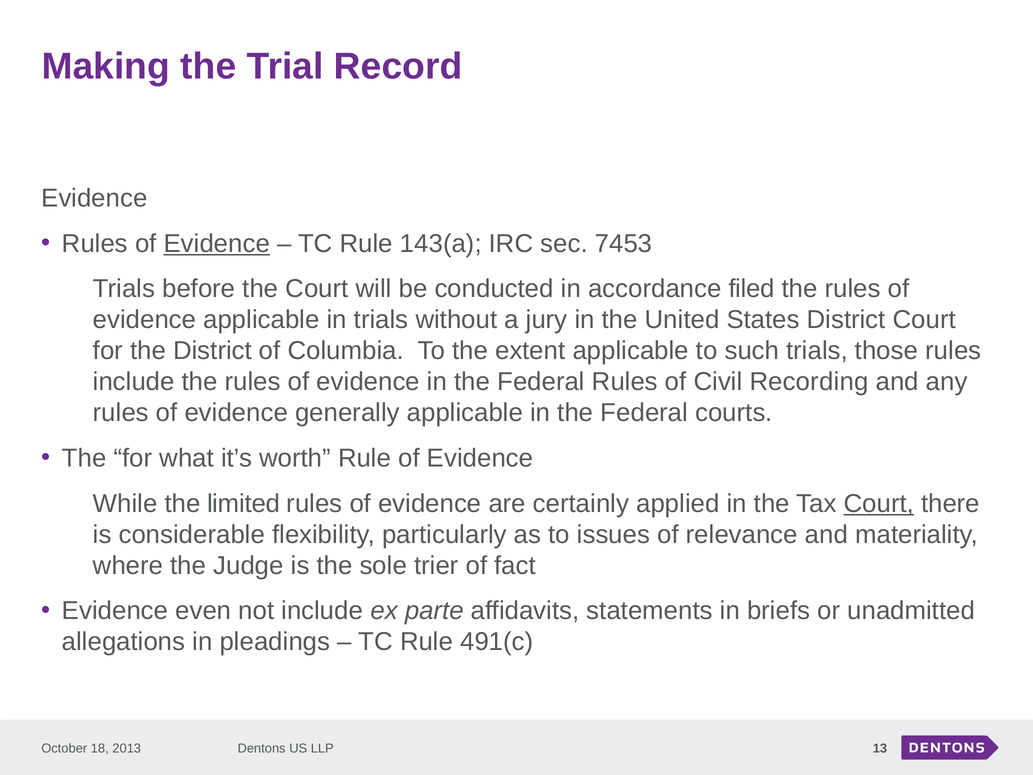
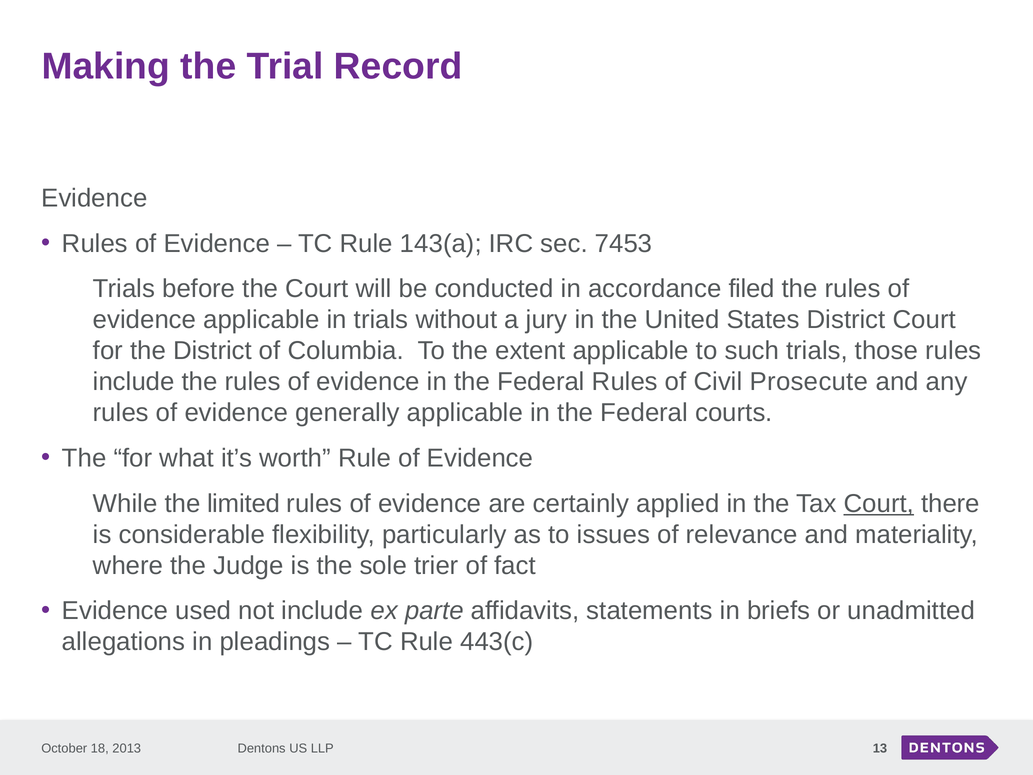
Evidence at (217, 243) underline: present -> none
Recording: Recording -> Prosecute
even: even -> used
491(c: 491(c -> 443(c
